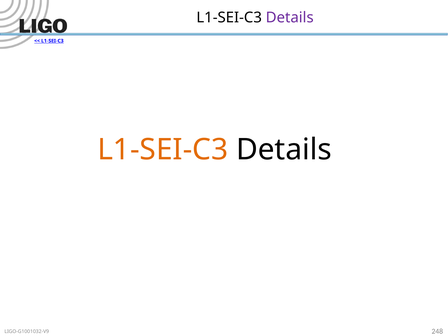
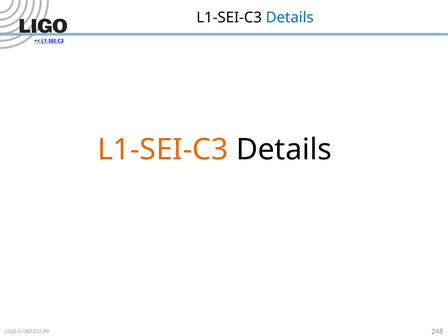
Details at (290, 18) colour: purple -> blue
